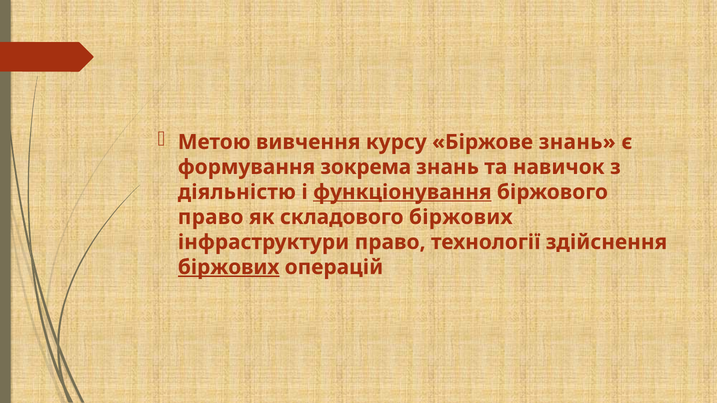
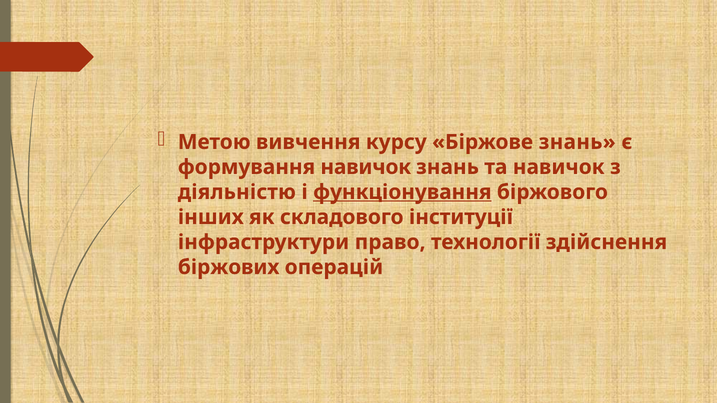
формування зокрема: зокрема -> навичок
право at (211, 217): право -> інших
складового біржових: біржових -> інституції
біржових at (229, 267) underline: present -> none
